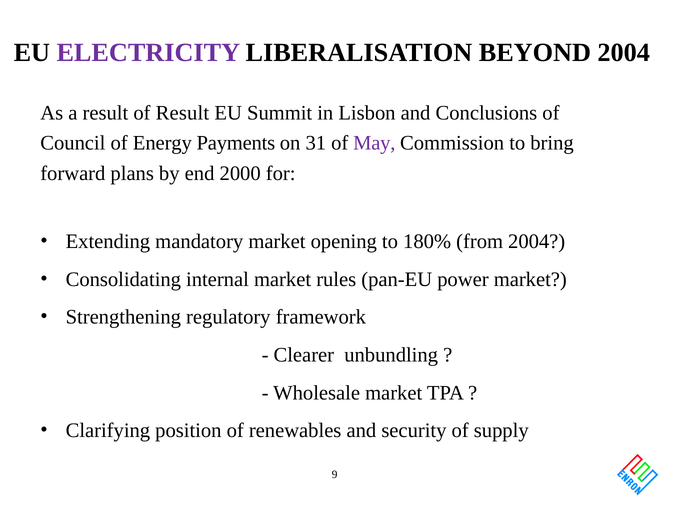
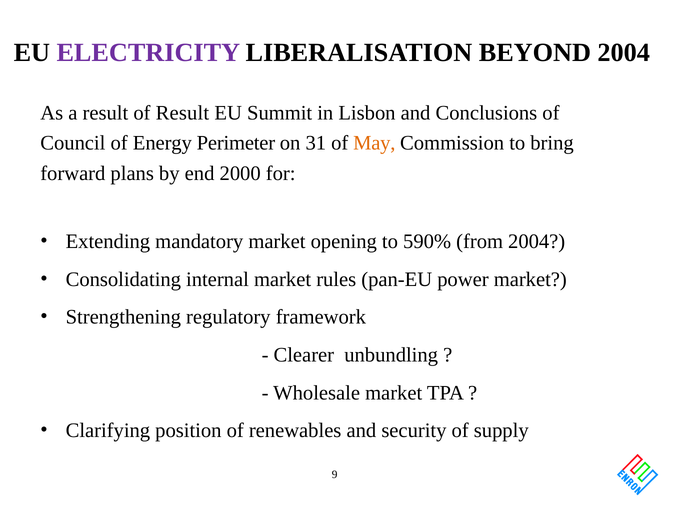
Payments: Payments -> Perimeter
May colour: purple -> orange
180%: 180% -> 590%
